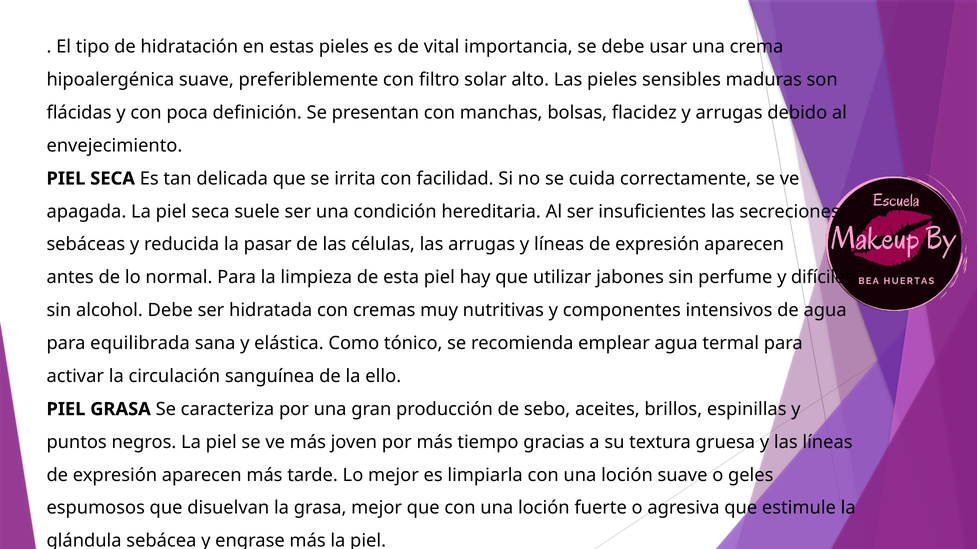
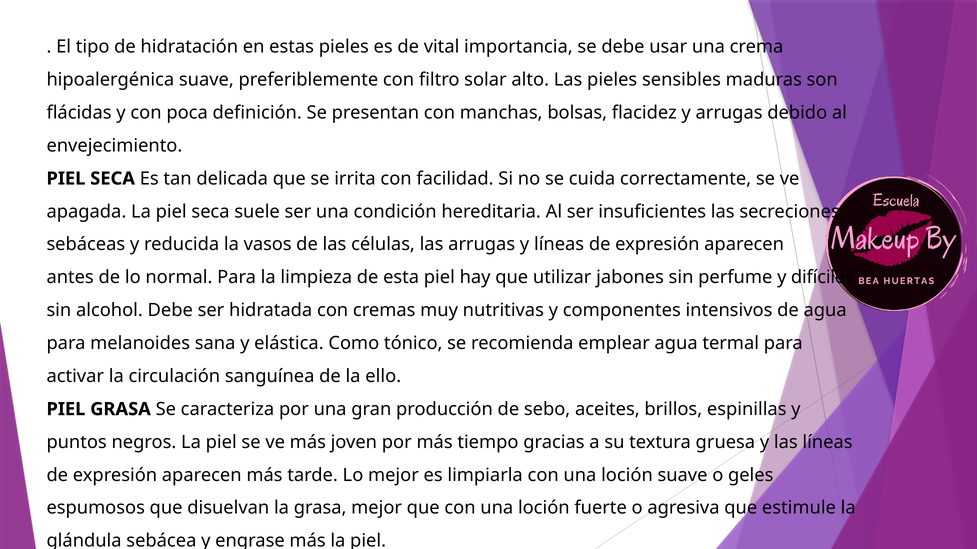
pasar: pasar -> vasos
equilibrada: equilibrada -> melanoides
